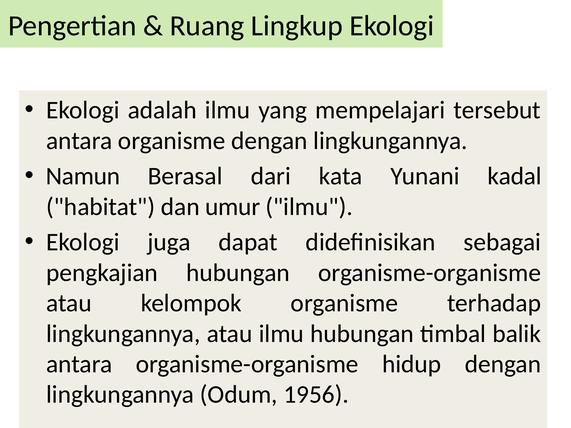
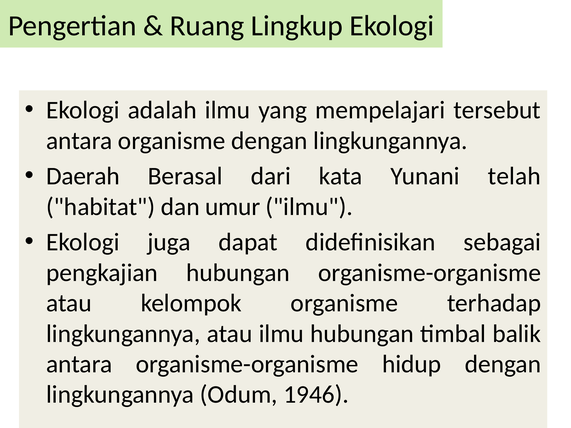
Namun: Namun -> Daerah
kadal: kadal -> telah
1956: 1956 -> 1946
